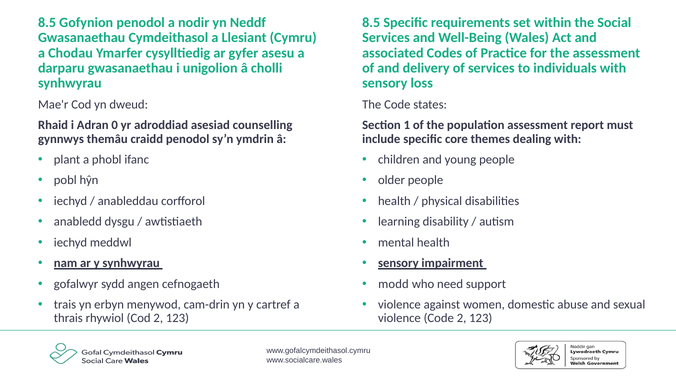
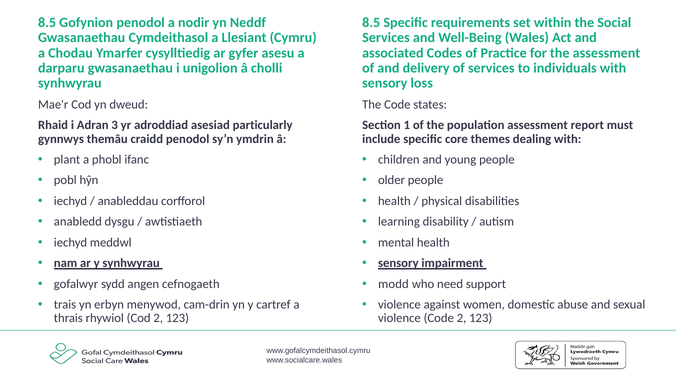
0: 0 -> 3
counselling: counselling -> particularly
